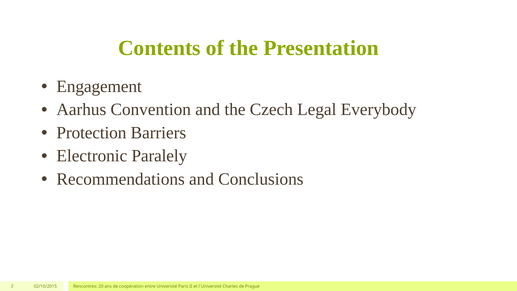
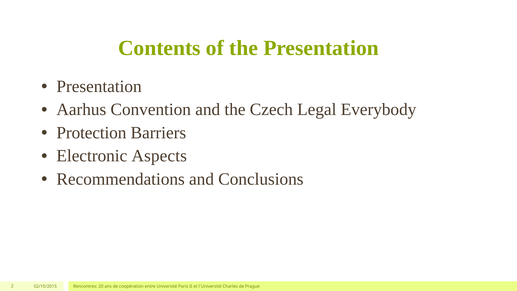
Engagement at (99, 86): Engagement -> Presentation
Paralely: Paralely -> Aspects
